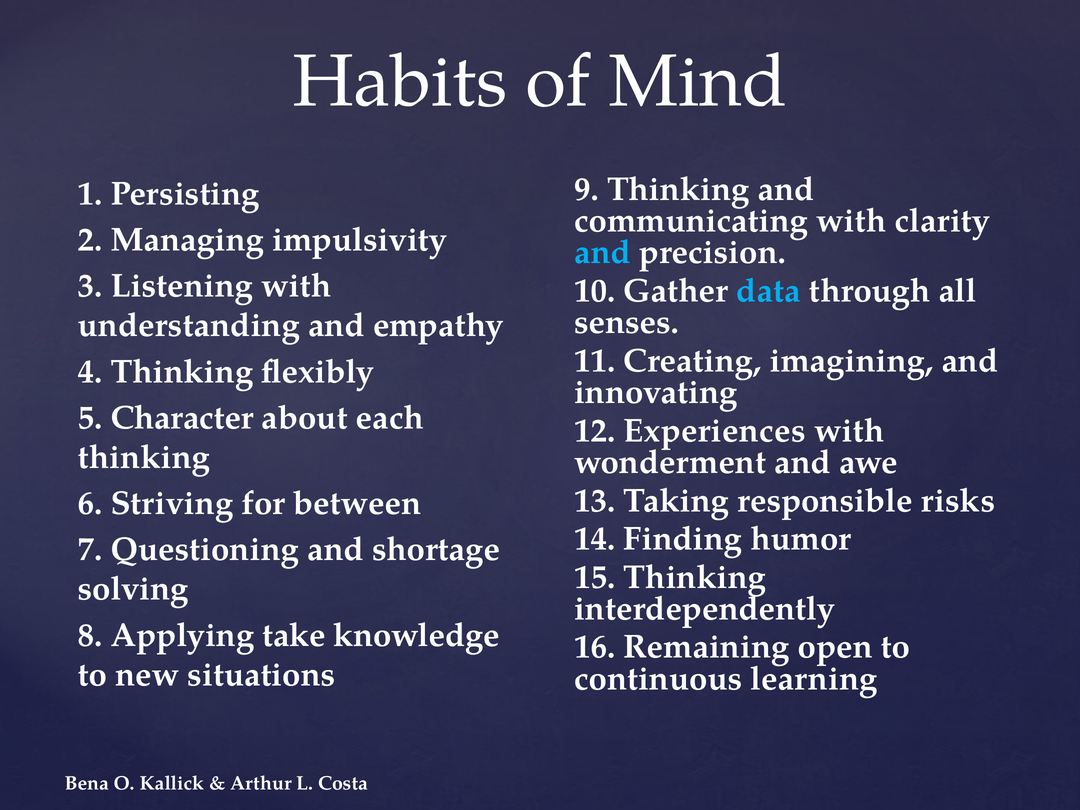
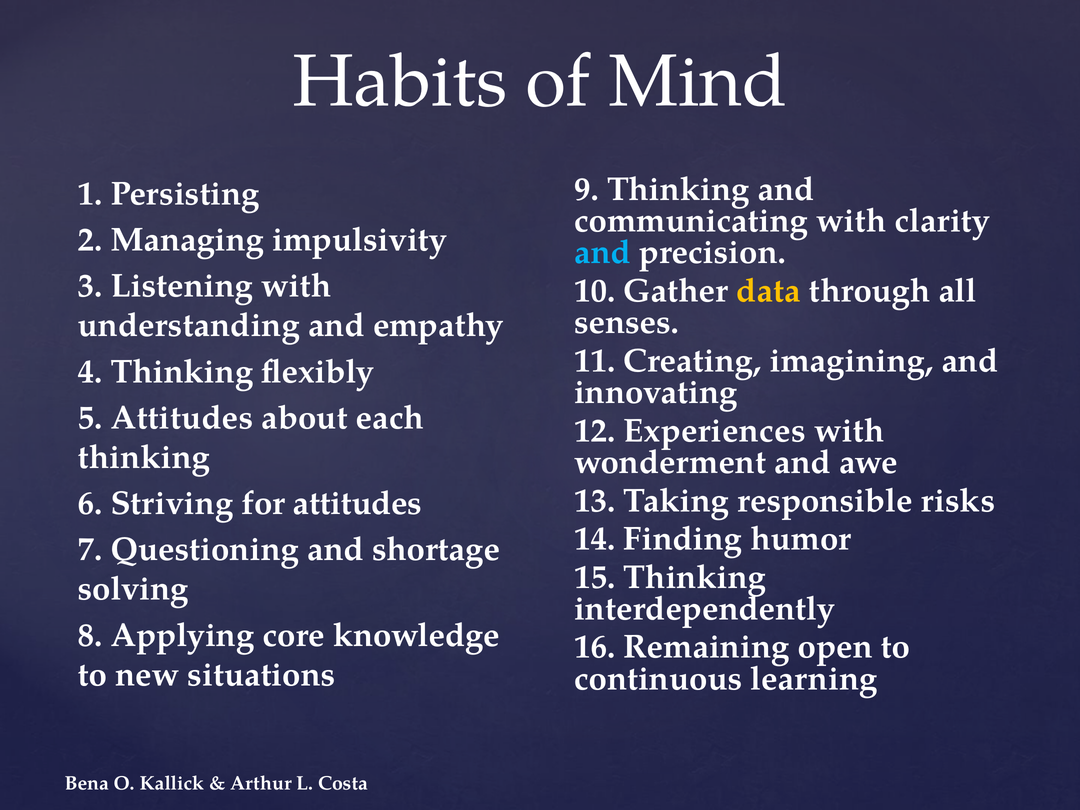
data colour: light blue -> yellow
5 Character: Character -> Attitudes
for between: between -> attitudes
take: take -> core
